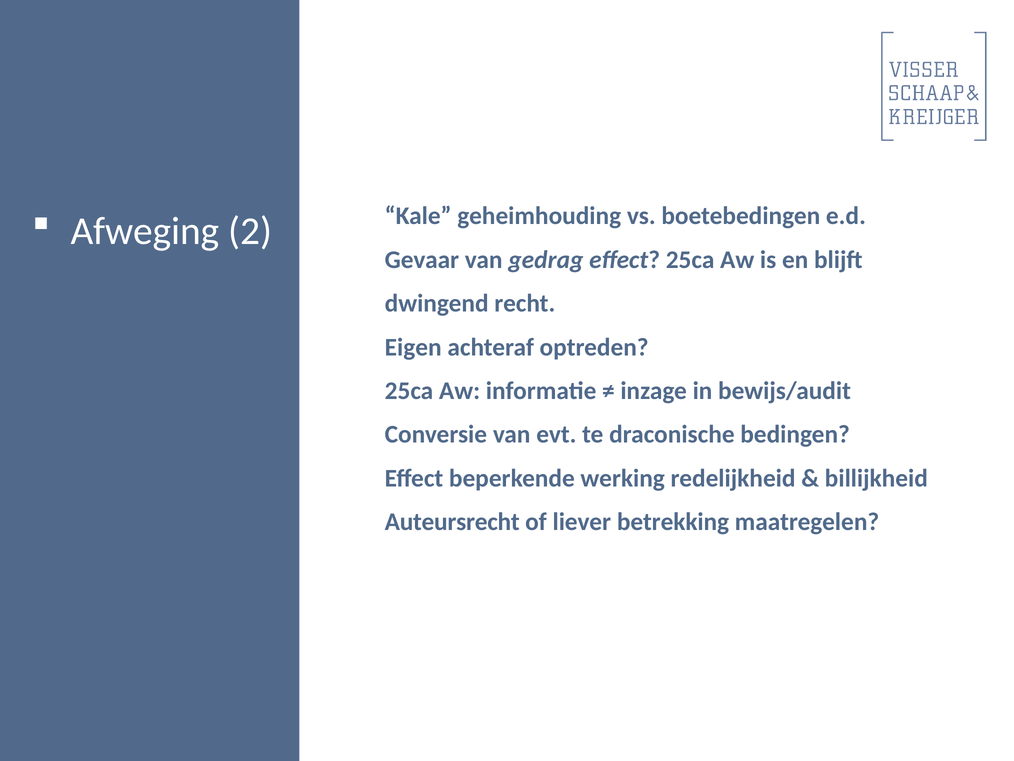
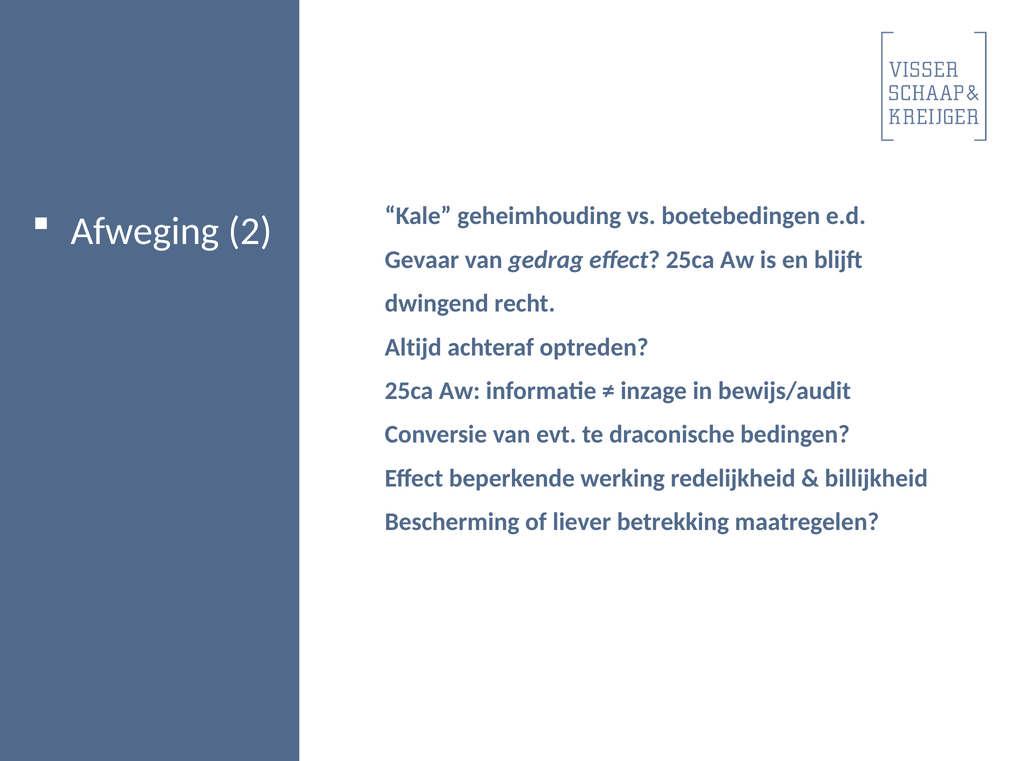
Eigen: Eigen -> Altijd
Auteursrecht: Auteursrecht -> Bescherming
